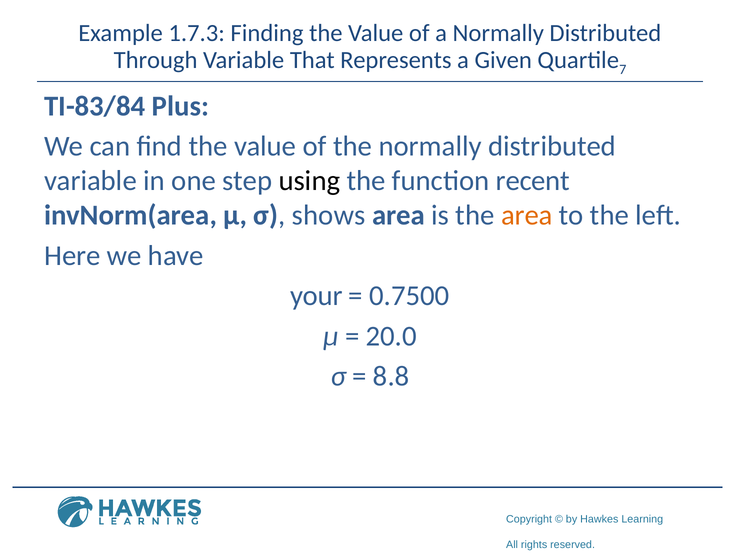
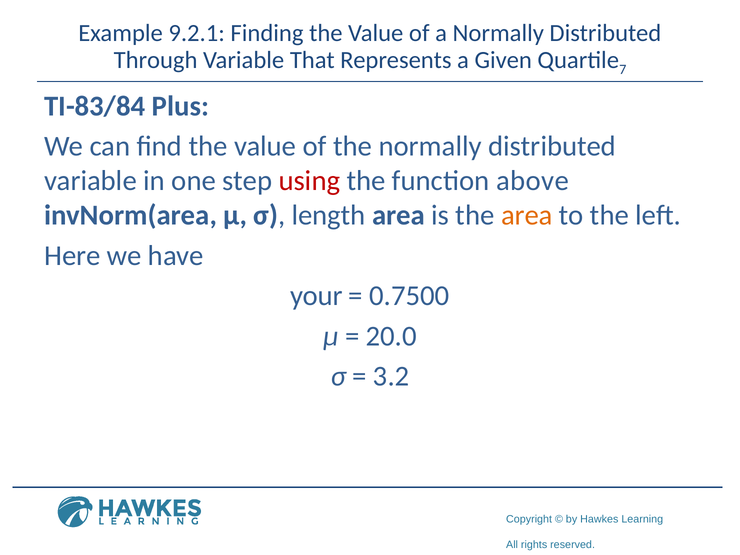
1.7.3: 1.7.3 -> 9.2.1
using colour: black -> red
recent: recent -> above
shows: shows -> length
8.8: 8.8 -> 3.2
